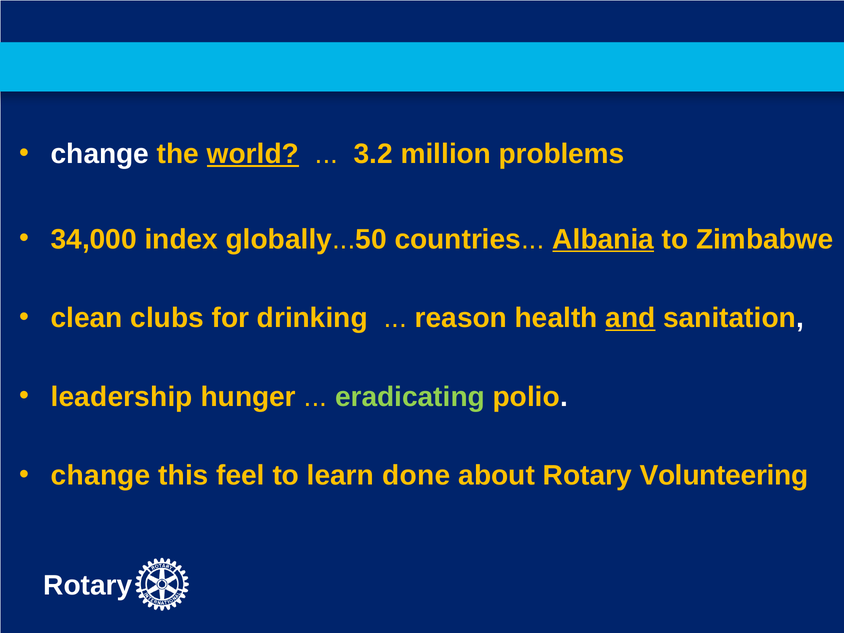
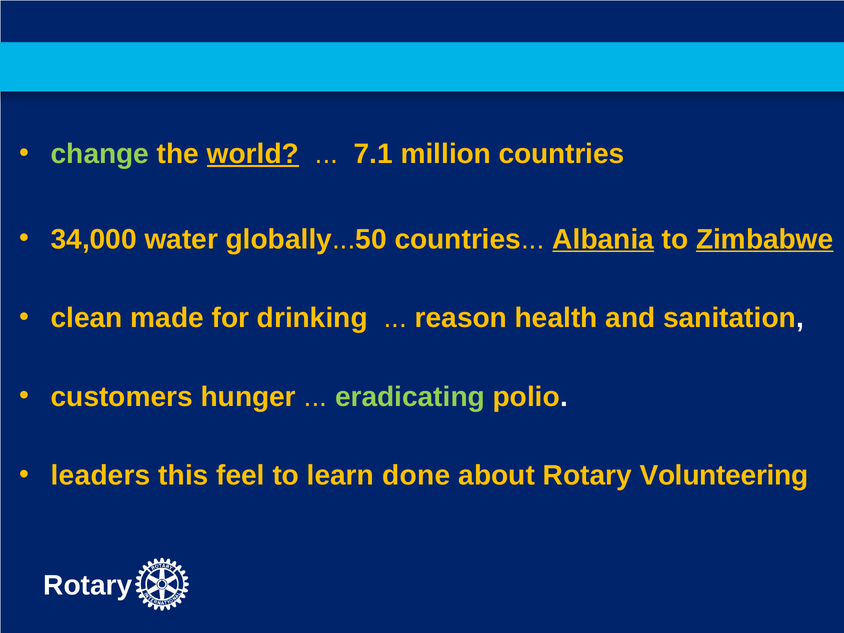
change at (100, 154) colour: white -> light green
3.2: 3.2 -> 7.1
million problems: problems -> countries
index: index -> water
Zimbabwe underline: none -> present
clubs: clubs -> made
and underline: present -> none
leadership: leadership -> customers
change at (101, 476): change -> leaders
